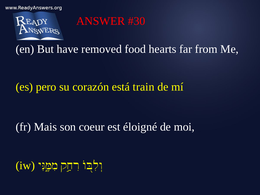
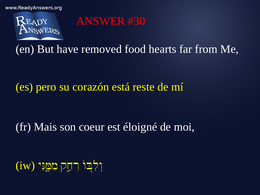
train: train -> reste
